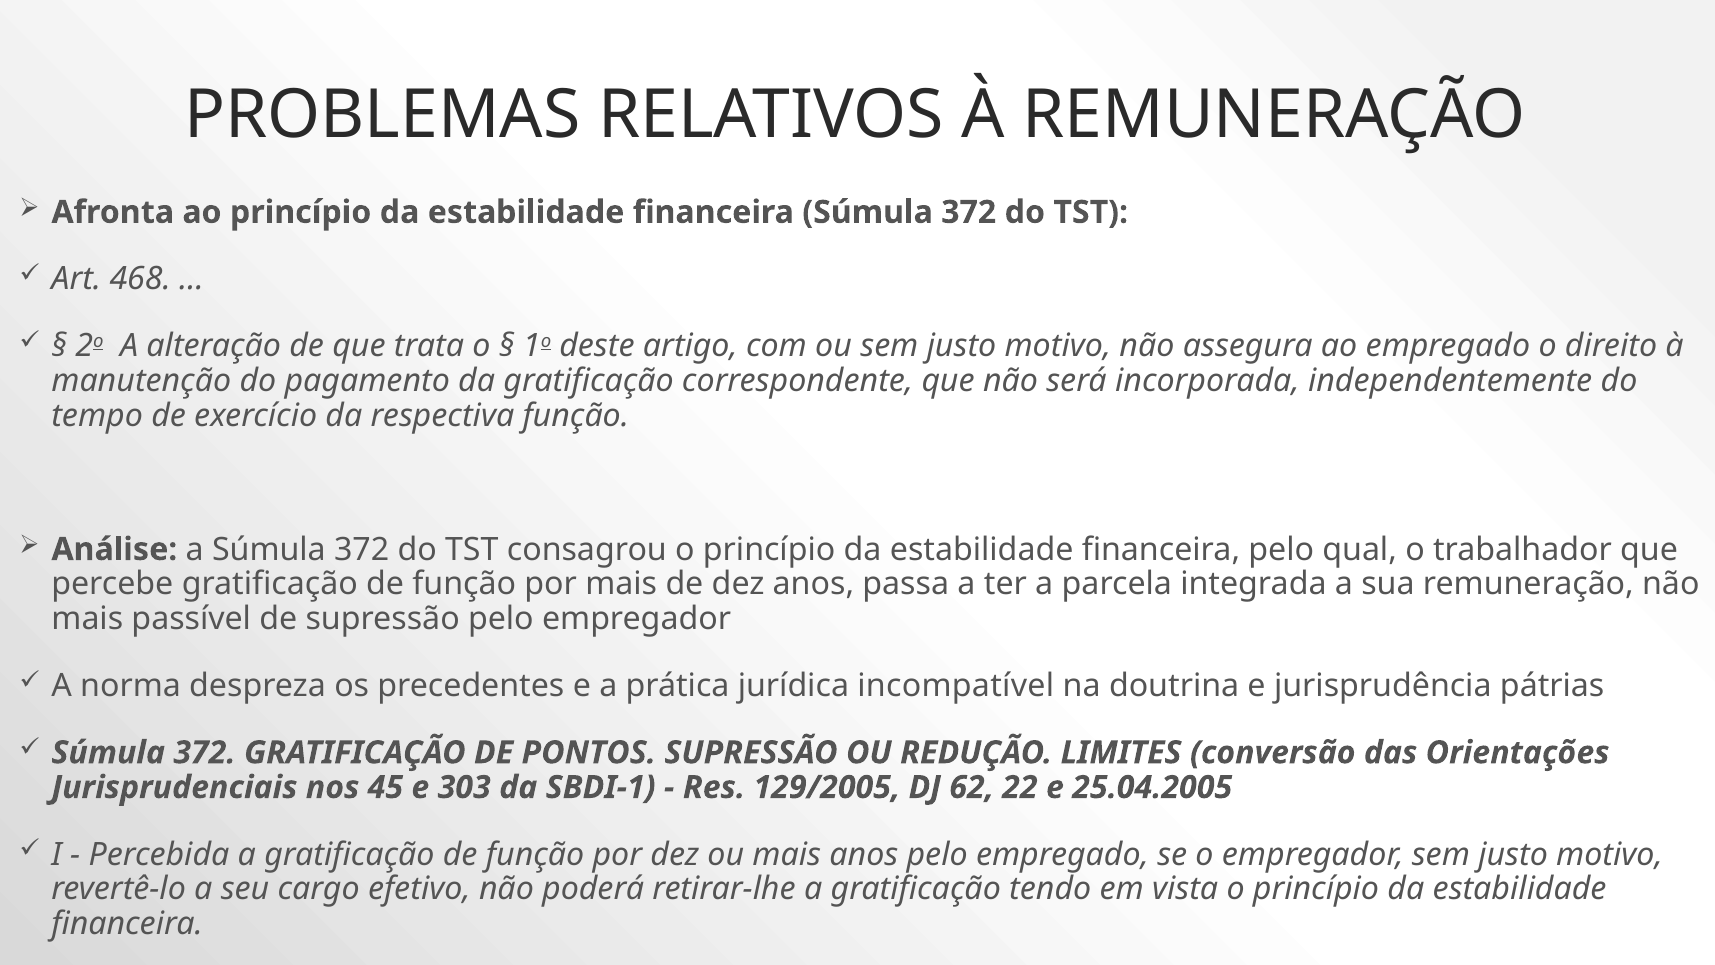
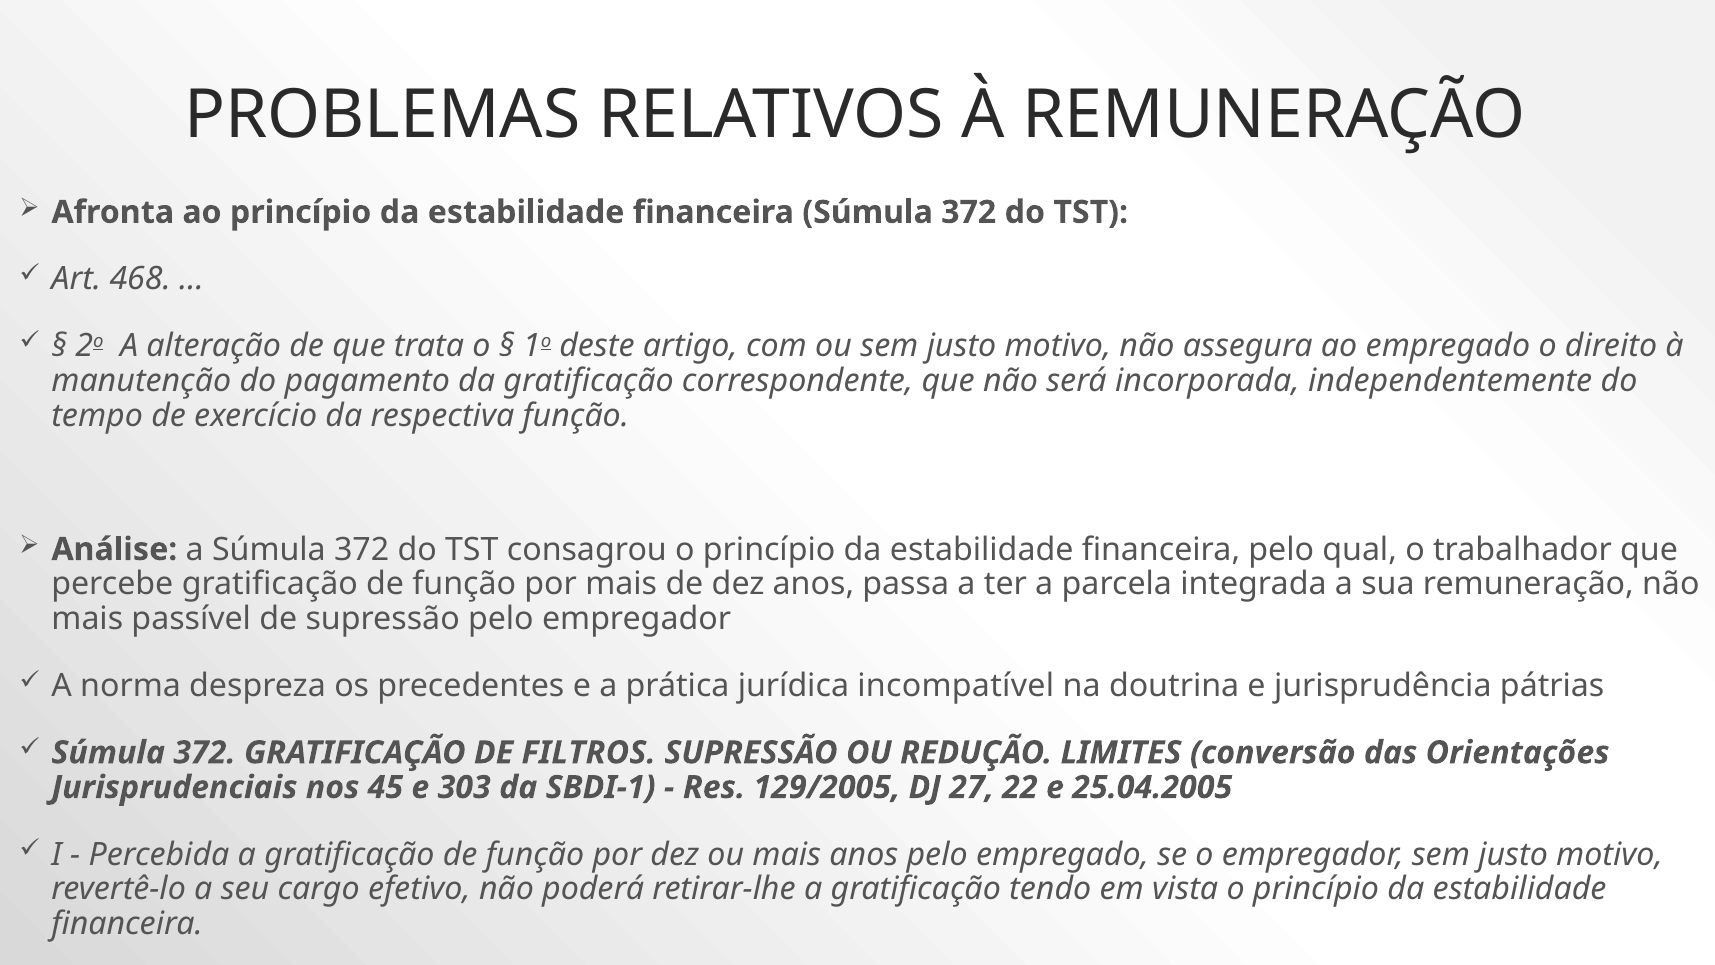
PONTOS: PONTOS -> FILTROS
62: 62 -> 27
